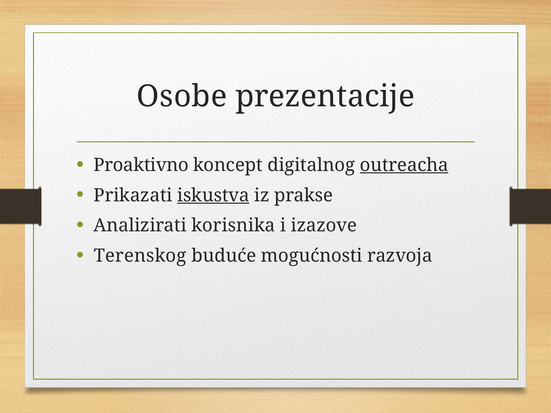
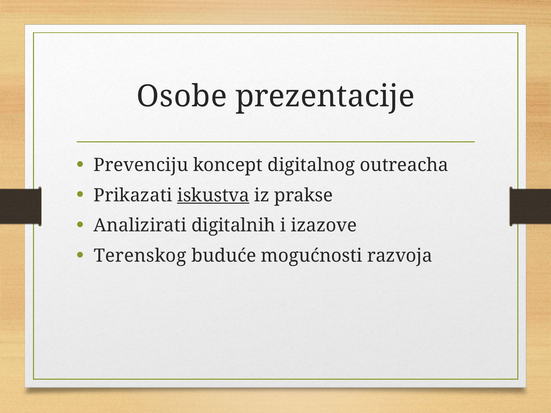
Proaktivno: Proaktivno -> Prevenciju
outreacha underline: present -> none
korisnika: korisnika -> digitalnih
